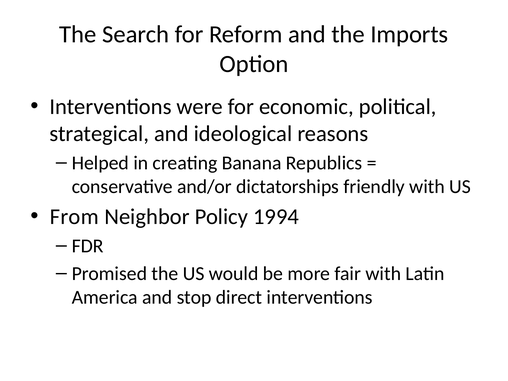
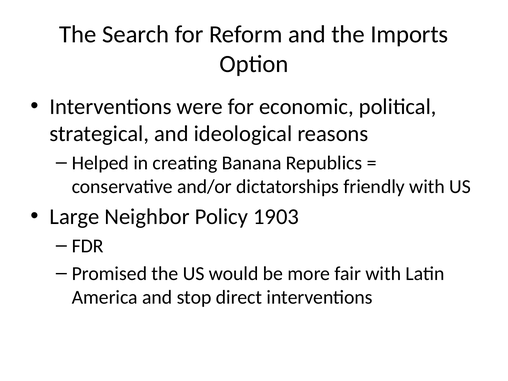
From: From -> Large
1994: 1994 -> 1903
